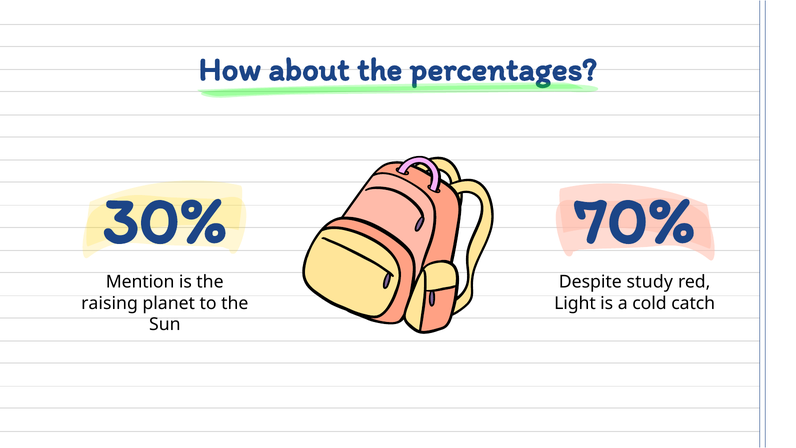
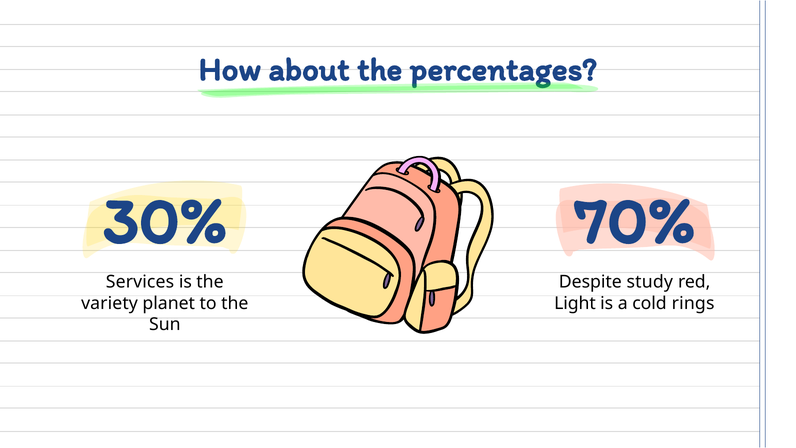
Mention: Mention -> Services
raising: raising -> variety
catch: catch -> rings
